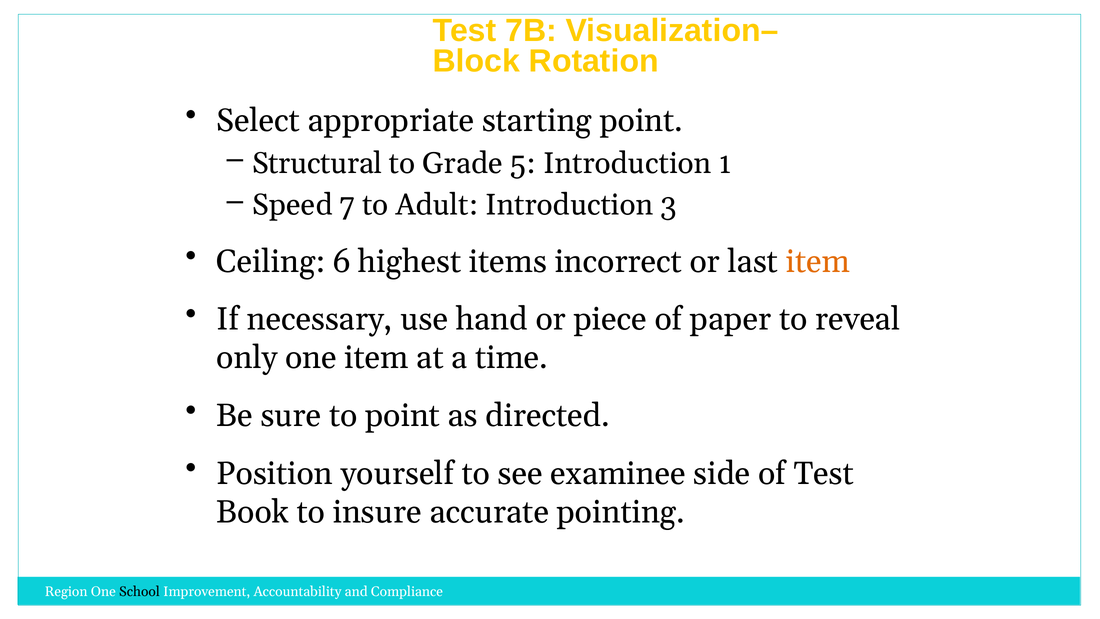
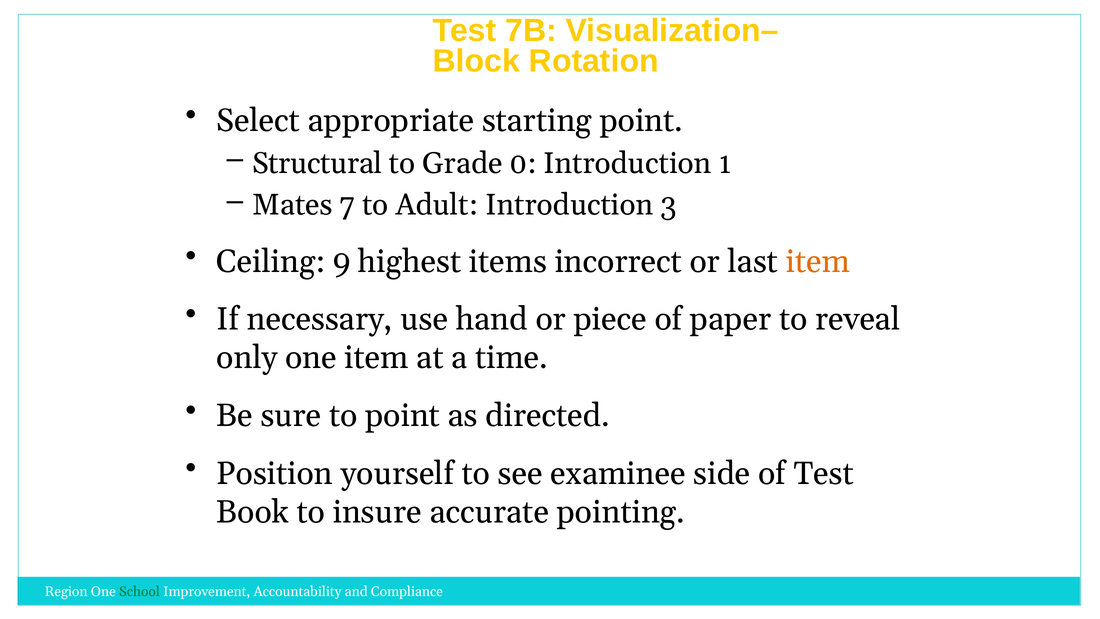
5: 5 -> 0
Speed: Speed -> Mates
6: 6 -> 9
School colour: black -> green
